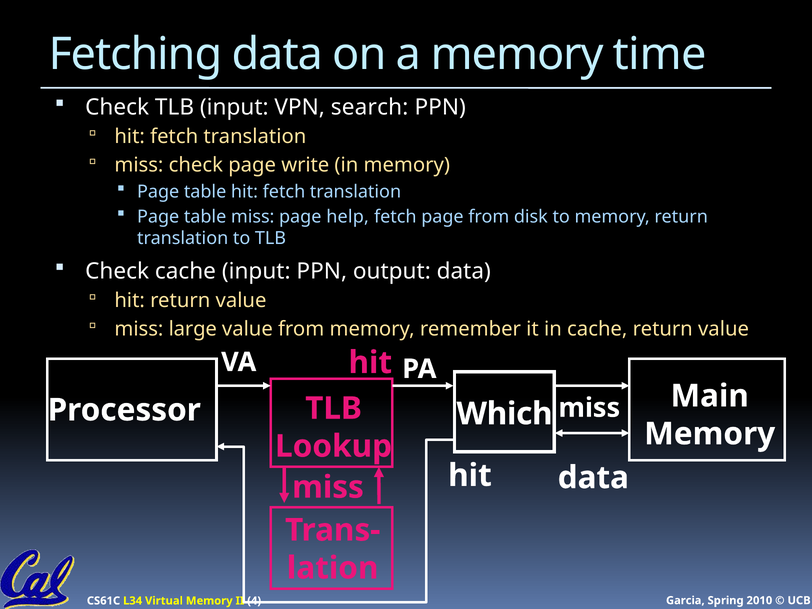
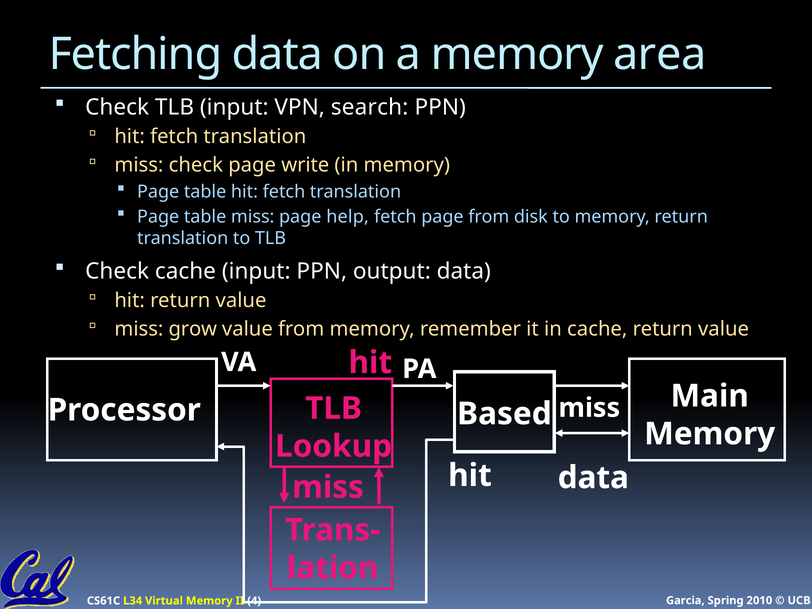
time: time -> area
large: large -> grow
Which: Which -> Based
